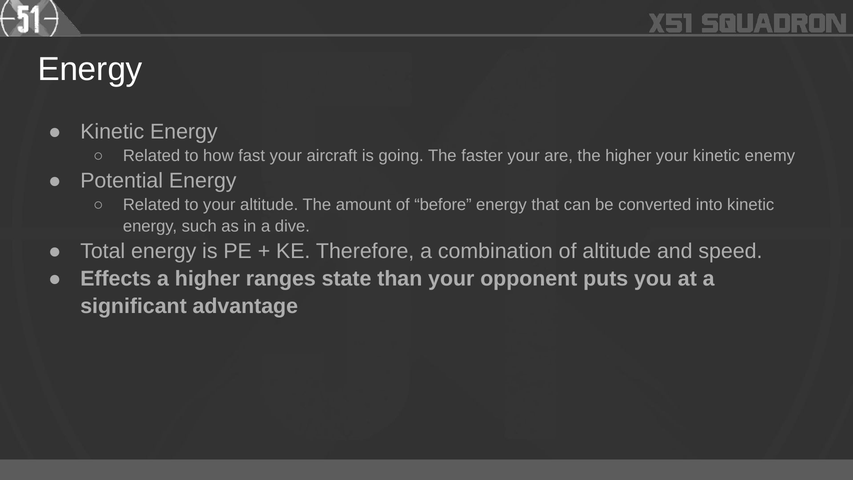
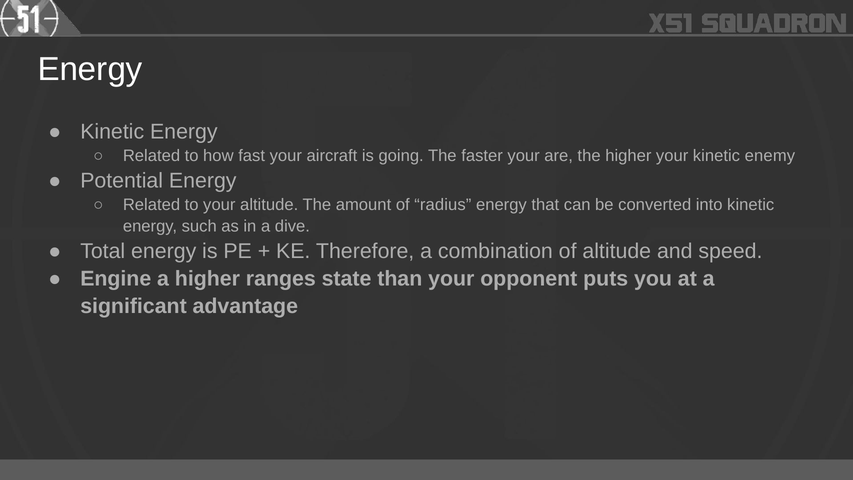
before: before -> radius
Effects: Effects -> Engine
